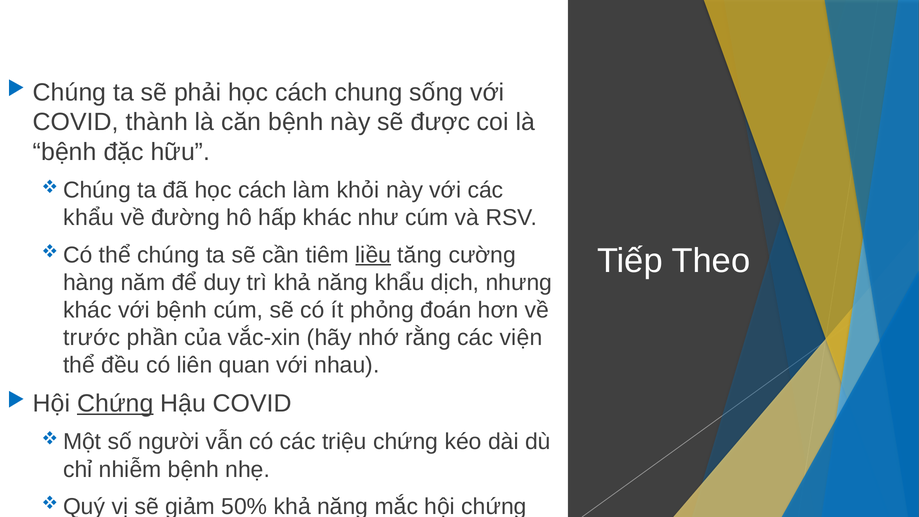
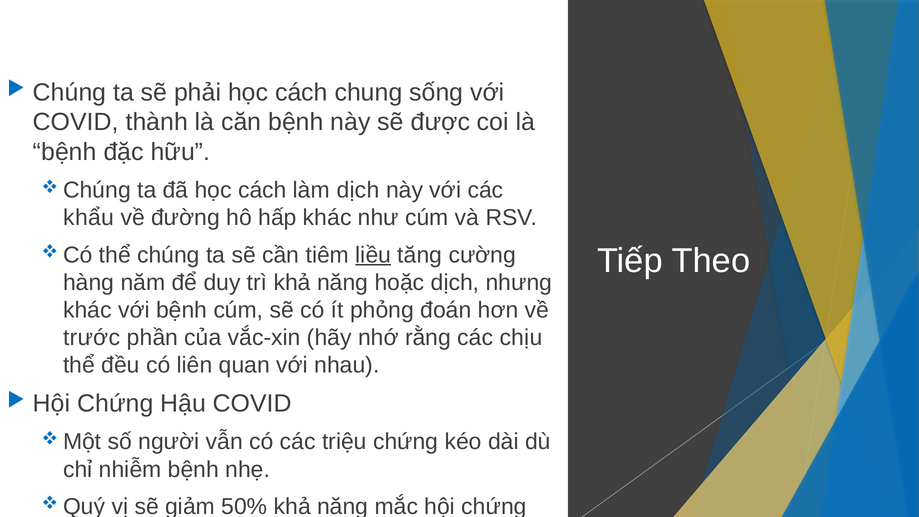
làm khỏi: khỏi -> dịch
năng khẩu: khẩu -> hoặc
viện: viện -> chịu
Chứng at (115, 404) underline: present -> none
